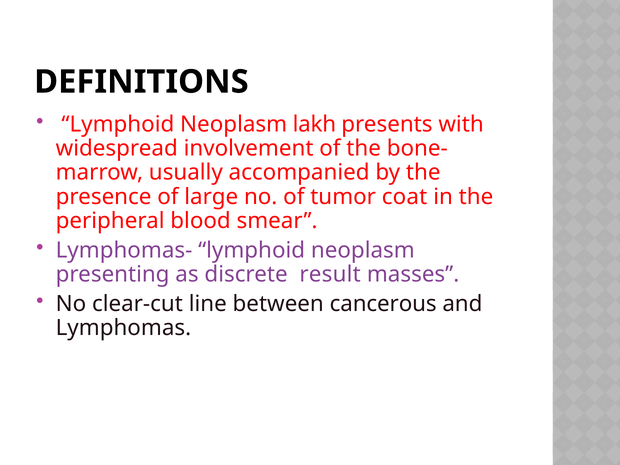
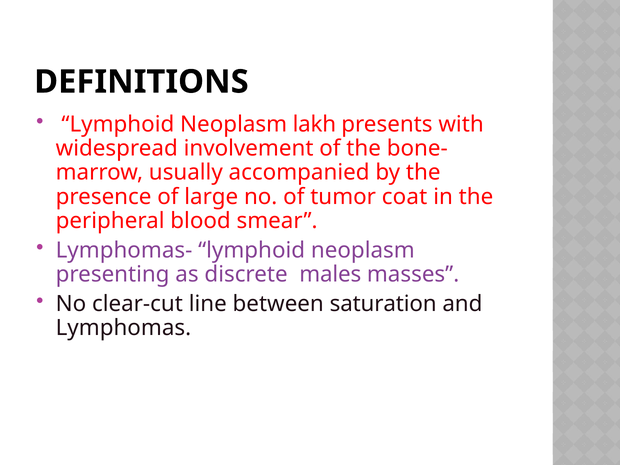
result: result -> males
cancerous: cancerous -> saturation
